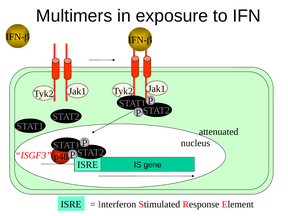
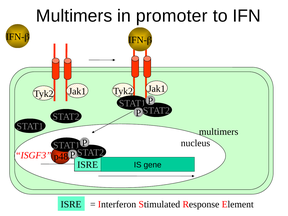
exposure: exposure -> promoter
attenuated at (219, 132): attenuated -> multimers
